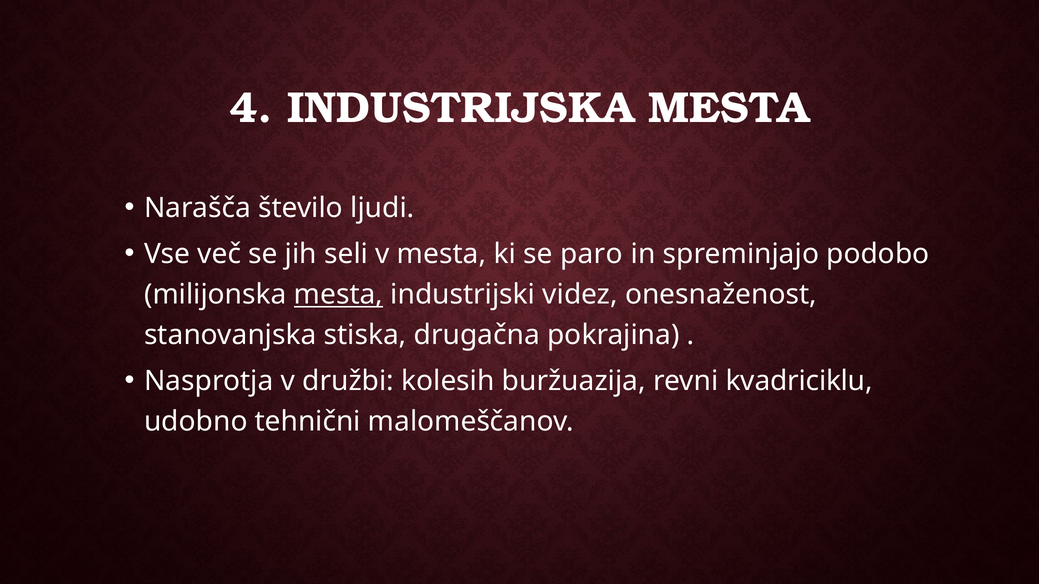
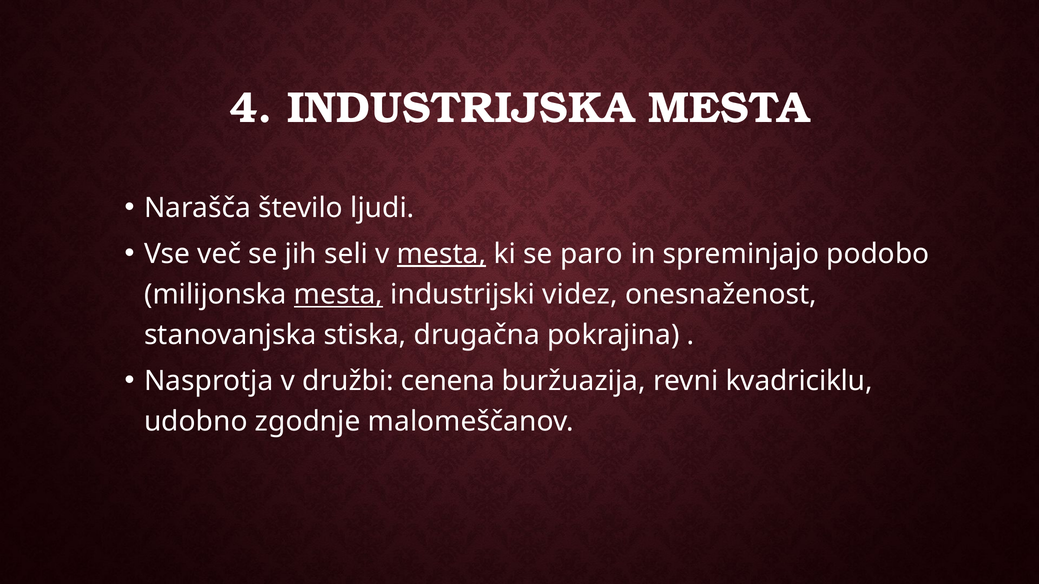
mesta at (442, 254) underline: none -> present
kolesih: kolesih -> cenena
tehnični: tehnični -> zgodnje
